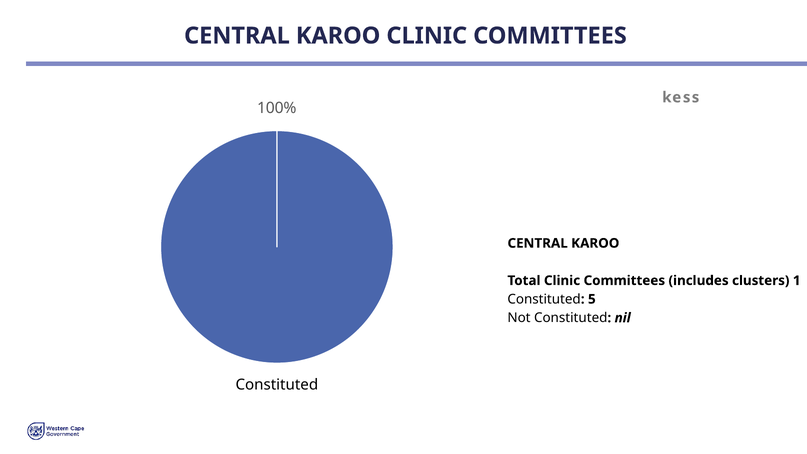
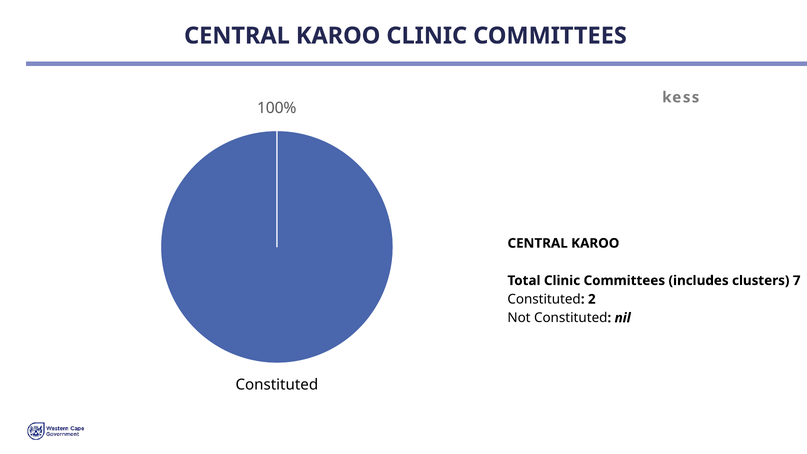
1: 1 -> 7
5: 5 -> 2
